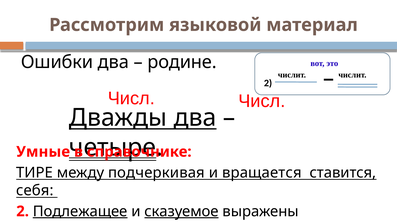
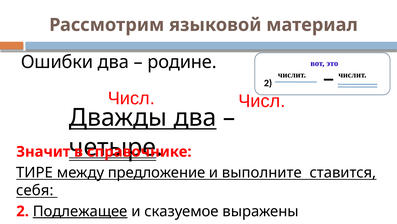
Умные: Умные -> Значит
подчеркивая: подчеркивая -> предложение
вращается: вращается -> выполните
сказуемое underline: present -> none
